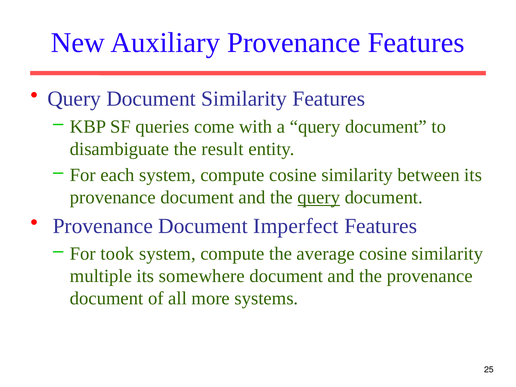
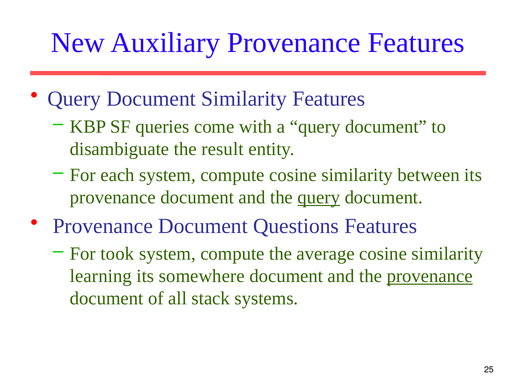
Imperfect: Imperfect -> Questions
multiple: multiple -> learning
provenance at (430, 276) underline: none -> present
more: more -> stack
